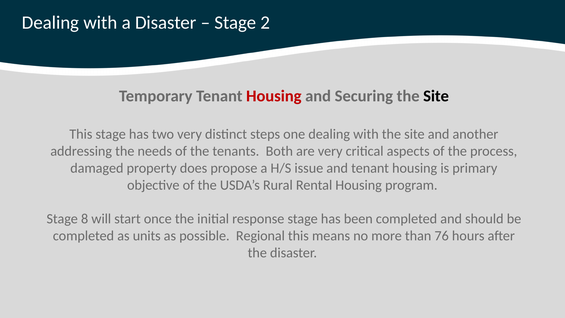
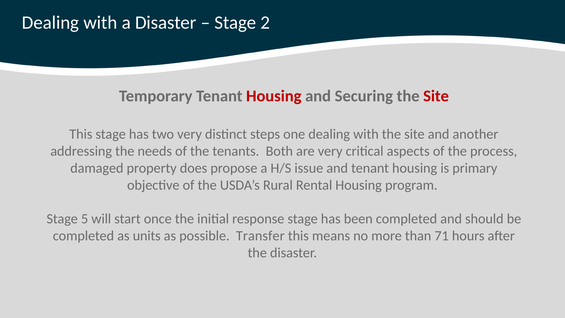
Site at (436, 96) colour: black -> red
8: 8 -> 5
Regional: Regional -> Transfer
76: 76 -> 71
